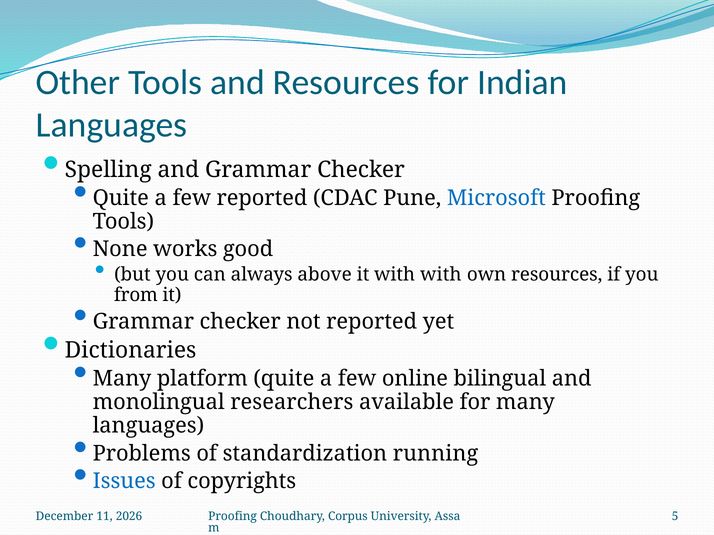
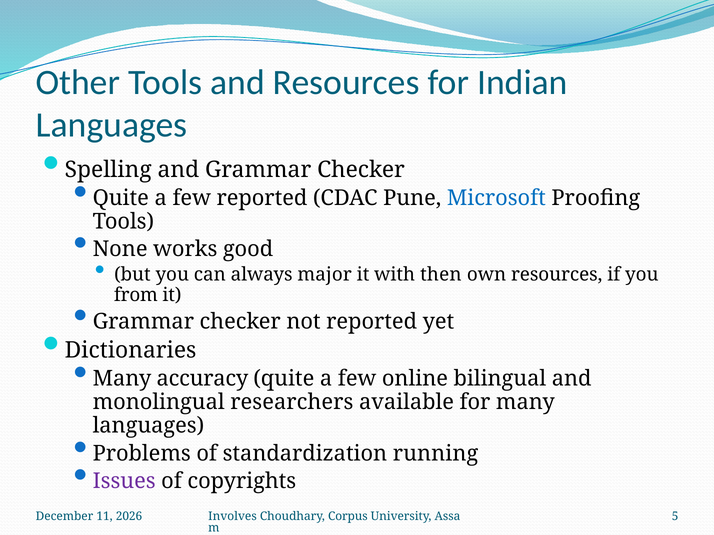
above: above -> major
with with: with -> then
platform: platform -> accuracy
Issues colour: blue -> purple
Proofing at (233, 517): Proofing -> Involves
